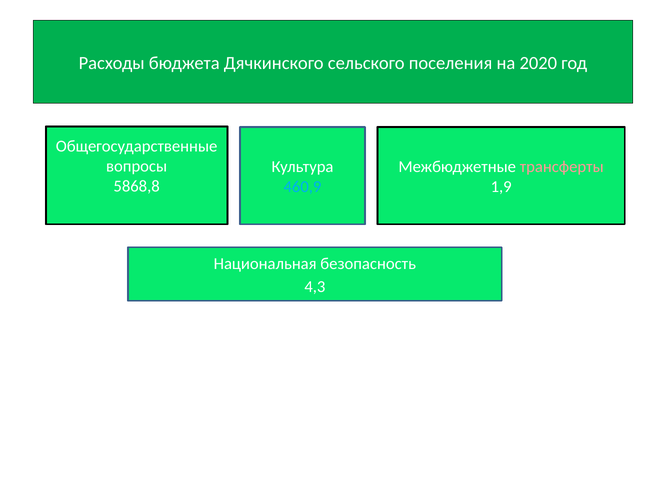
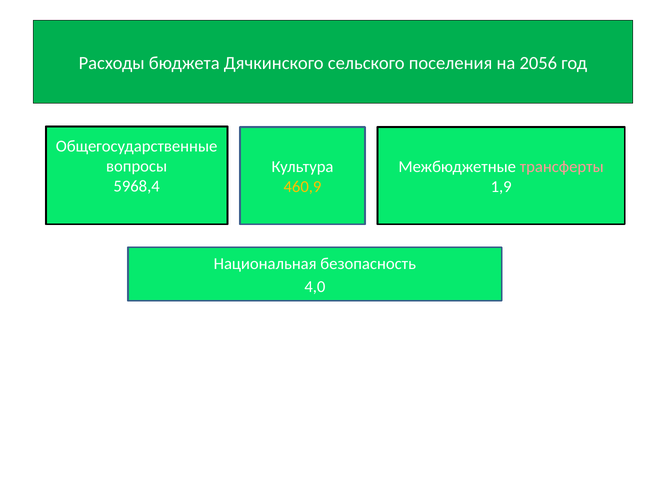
2020: 2020 -> 2056
5868,8: 5868,8 -> 5968,4
460,9 colour: light blue -> yellow
4,3: 4,3 -> 4,0
